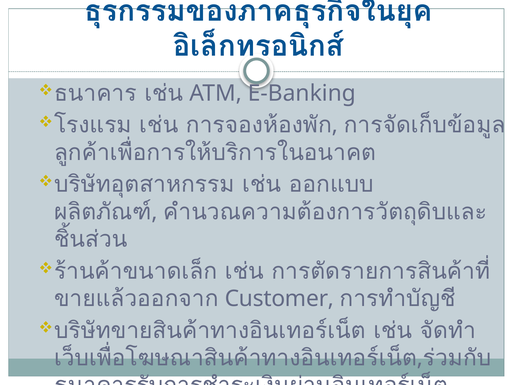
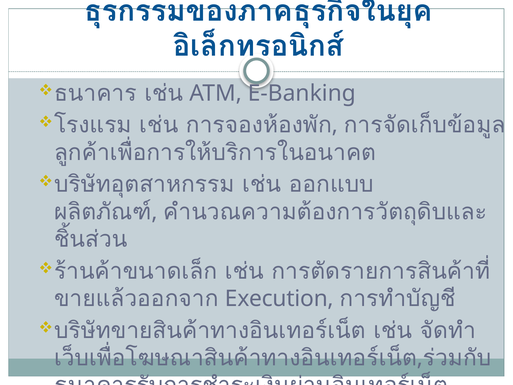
Customer: Customer -> Execution
